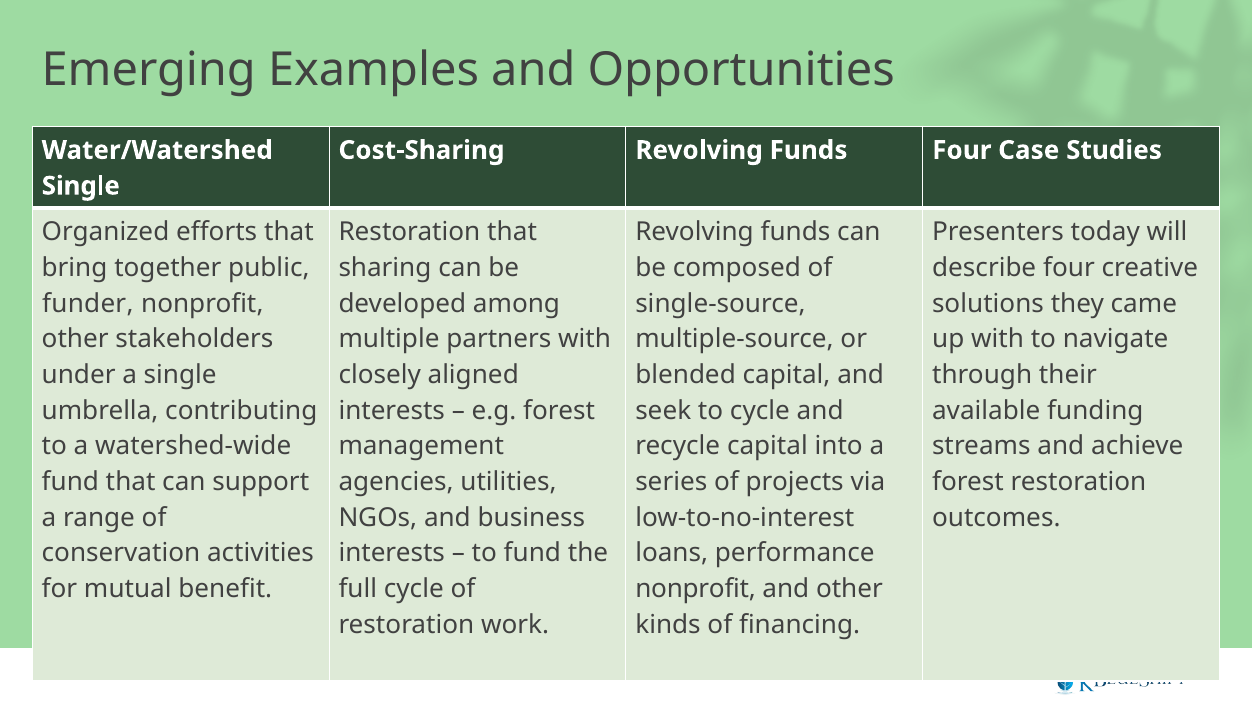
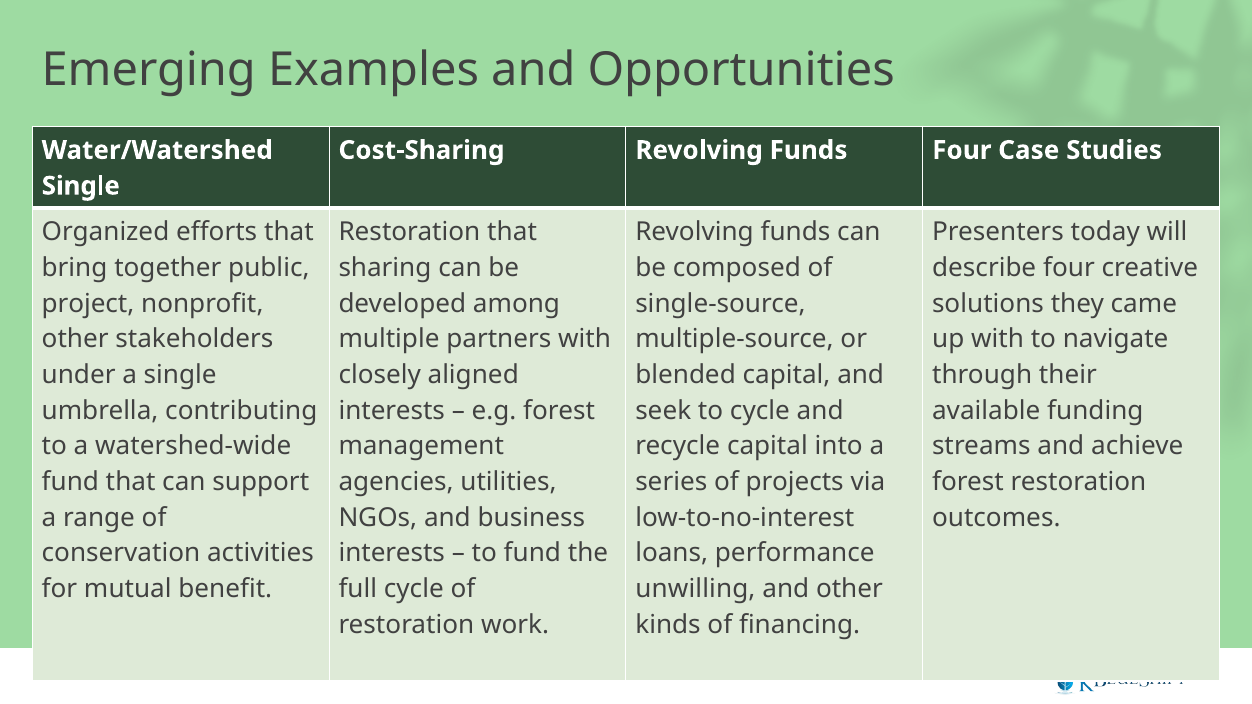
funder: funder -> project
nonprofit at (696, 589): nonprofit -> unwilling
